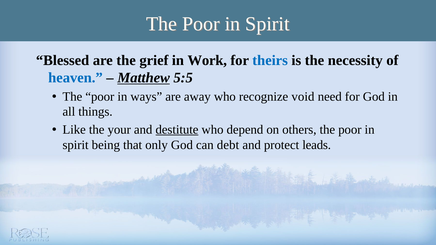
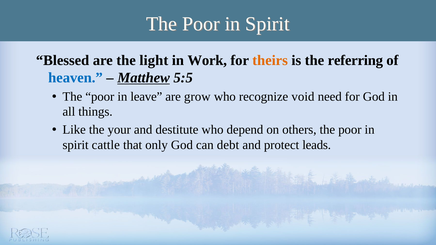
grief: grief -> light
theirs colour: blue -> orange
necessity: necessity -> referring
ways: ways -> leave
away: away -> grow
destitute underline: present -> none
being: being -> cattle
